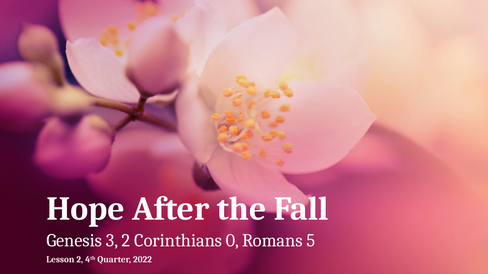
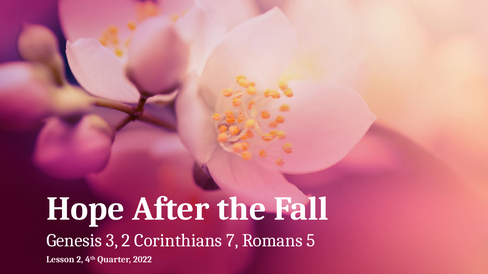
0: 0 -> 7
